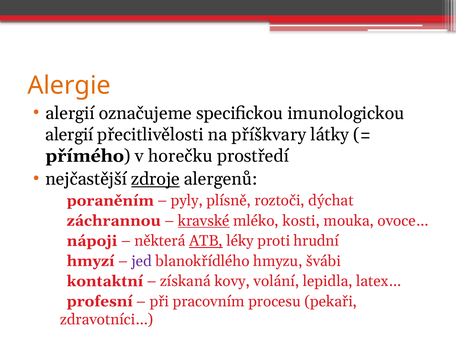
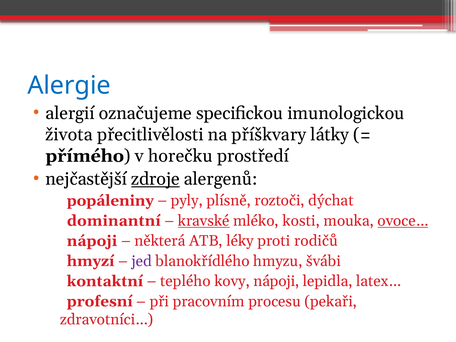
Alergie colour: orange -> blue
alergií at (69, 135): alergií -> života
poraněním: poraněním -> popáleniny
záchrannou: záchrannou -> dominantní
ovoce… underline: none -> present
ATB underline: present -> none
hrudní: hrudní -> rodičů
získaná: získaná -> teplého
kovy volání: volání -> nápoji
